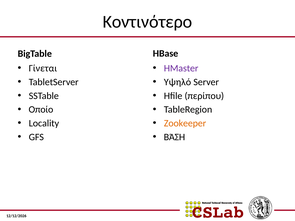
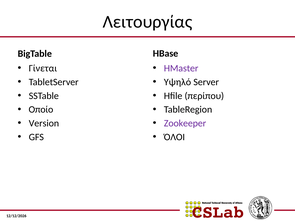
Κοντινότερο: Κοντινότερο -> Λειτουργίας
Locality: Locality -> Version
Zookeeper colour: orange -> purple
ΒΆΣΗ: ΒΆΣΗ -> ΌΛΟΙ
